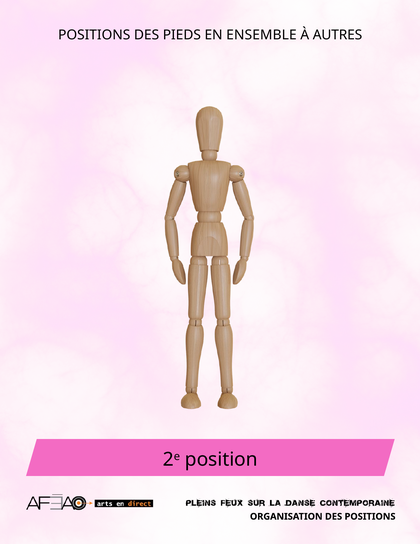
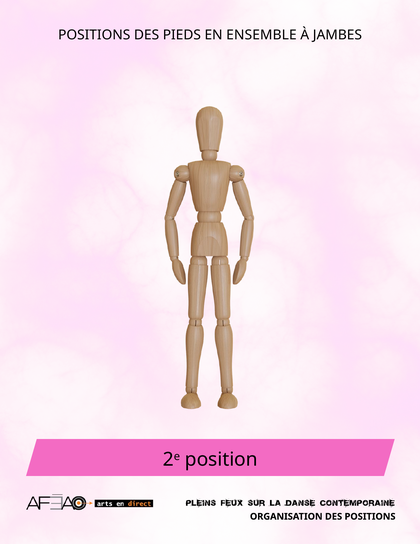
AUTRES: AUTRES -> JAMBES
